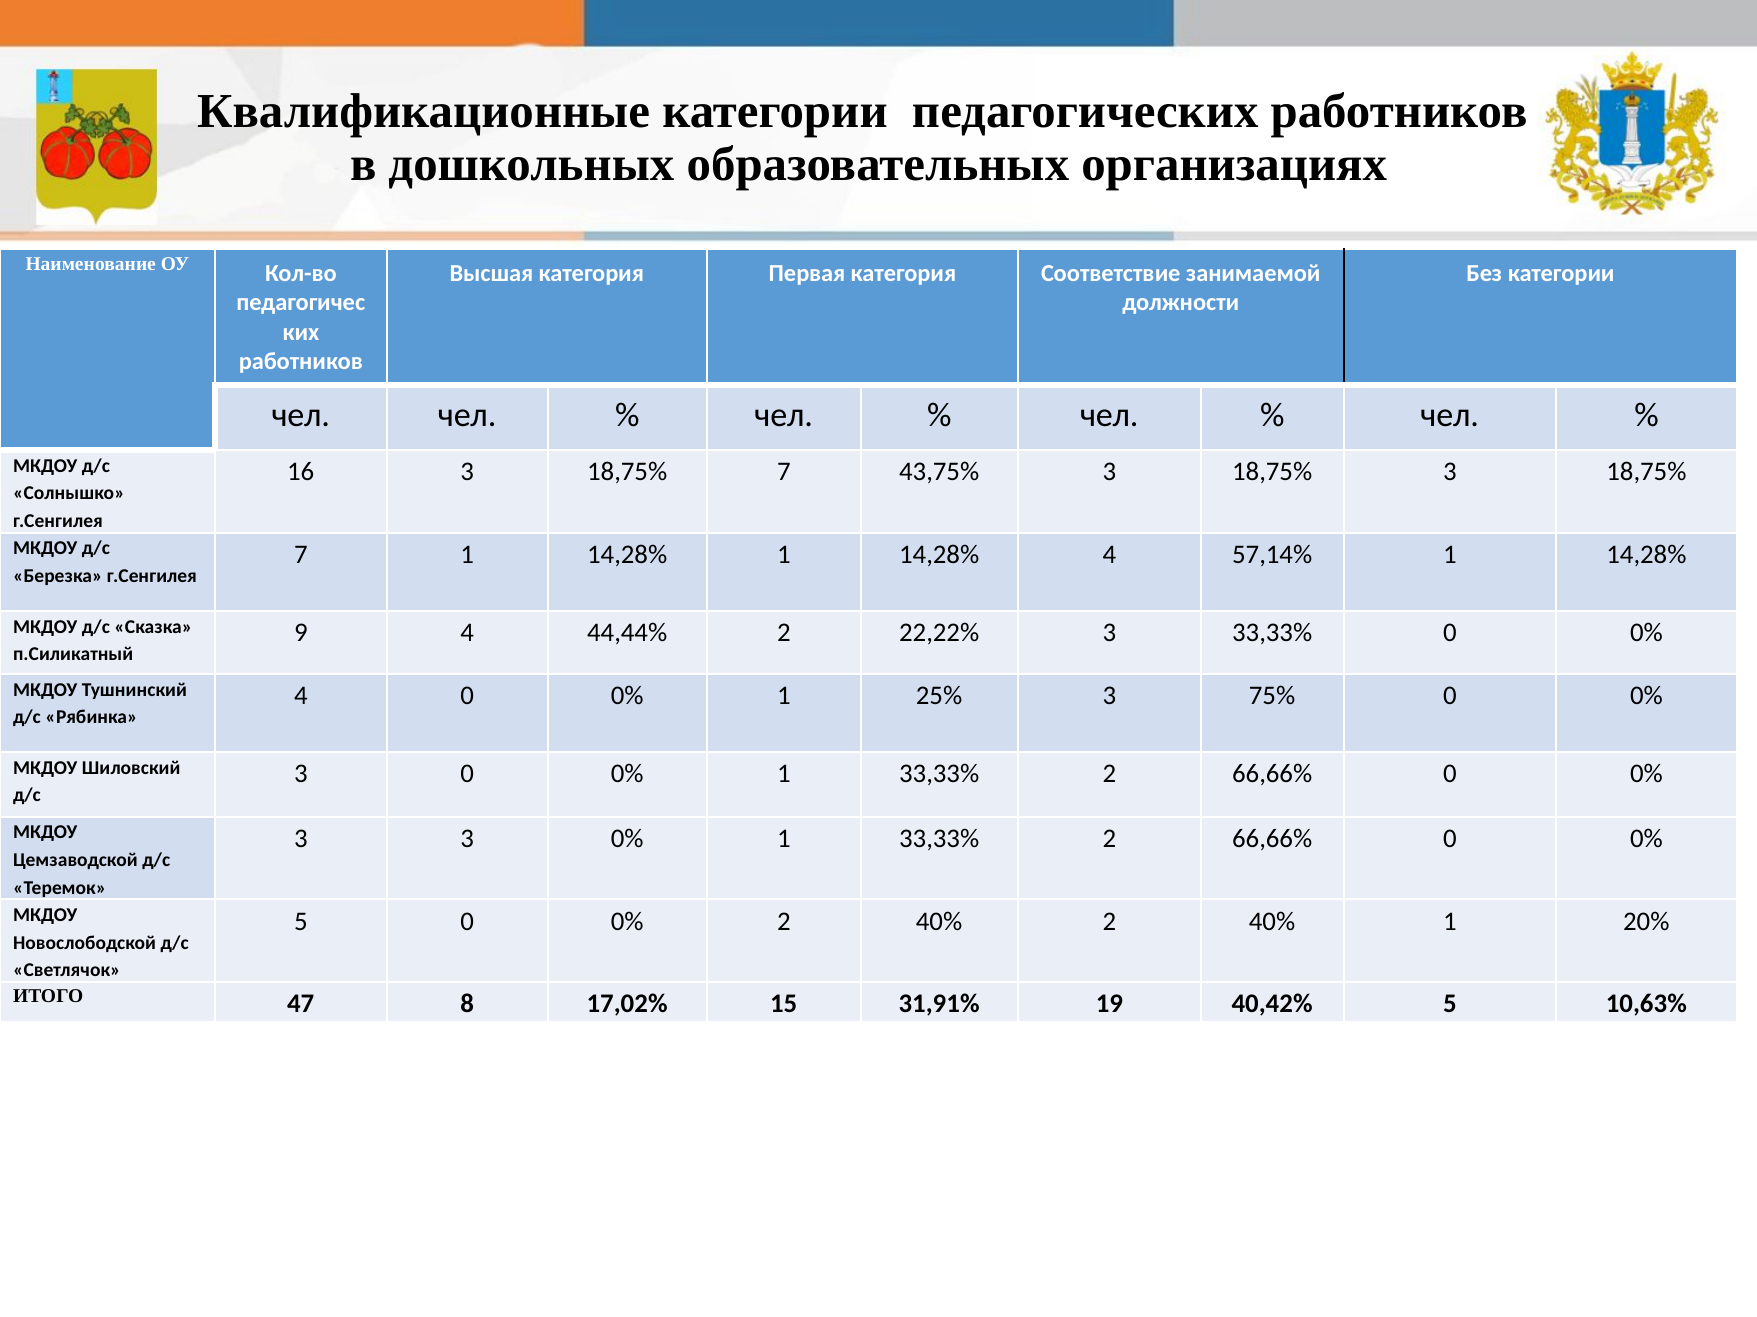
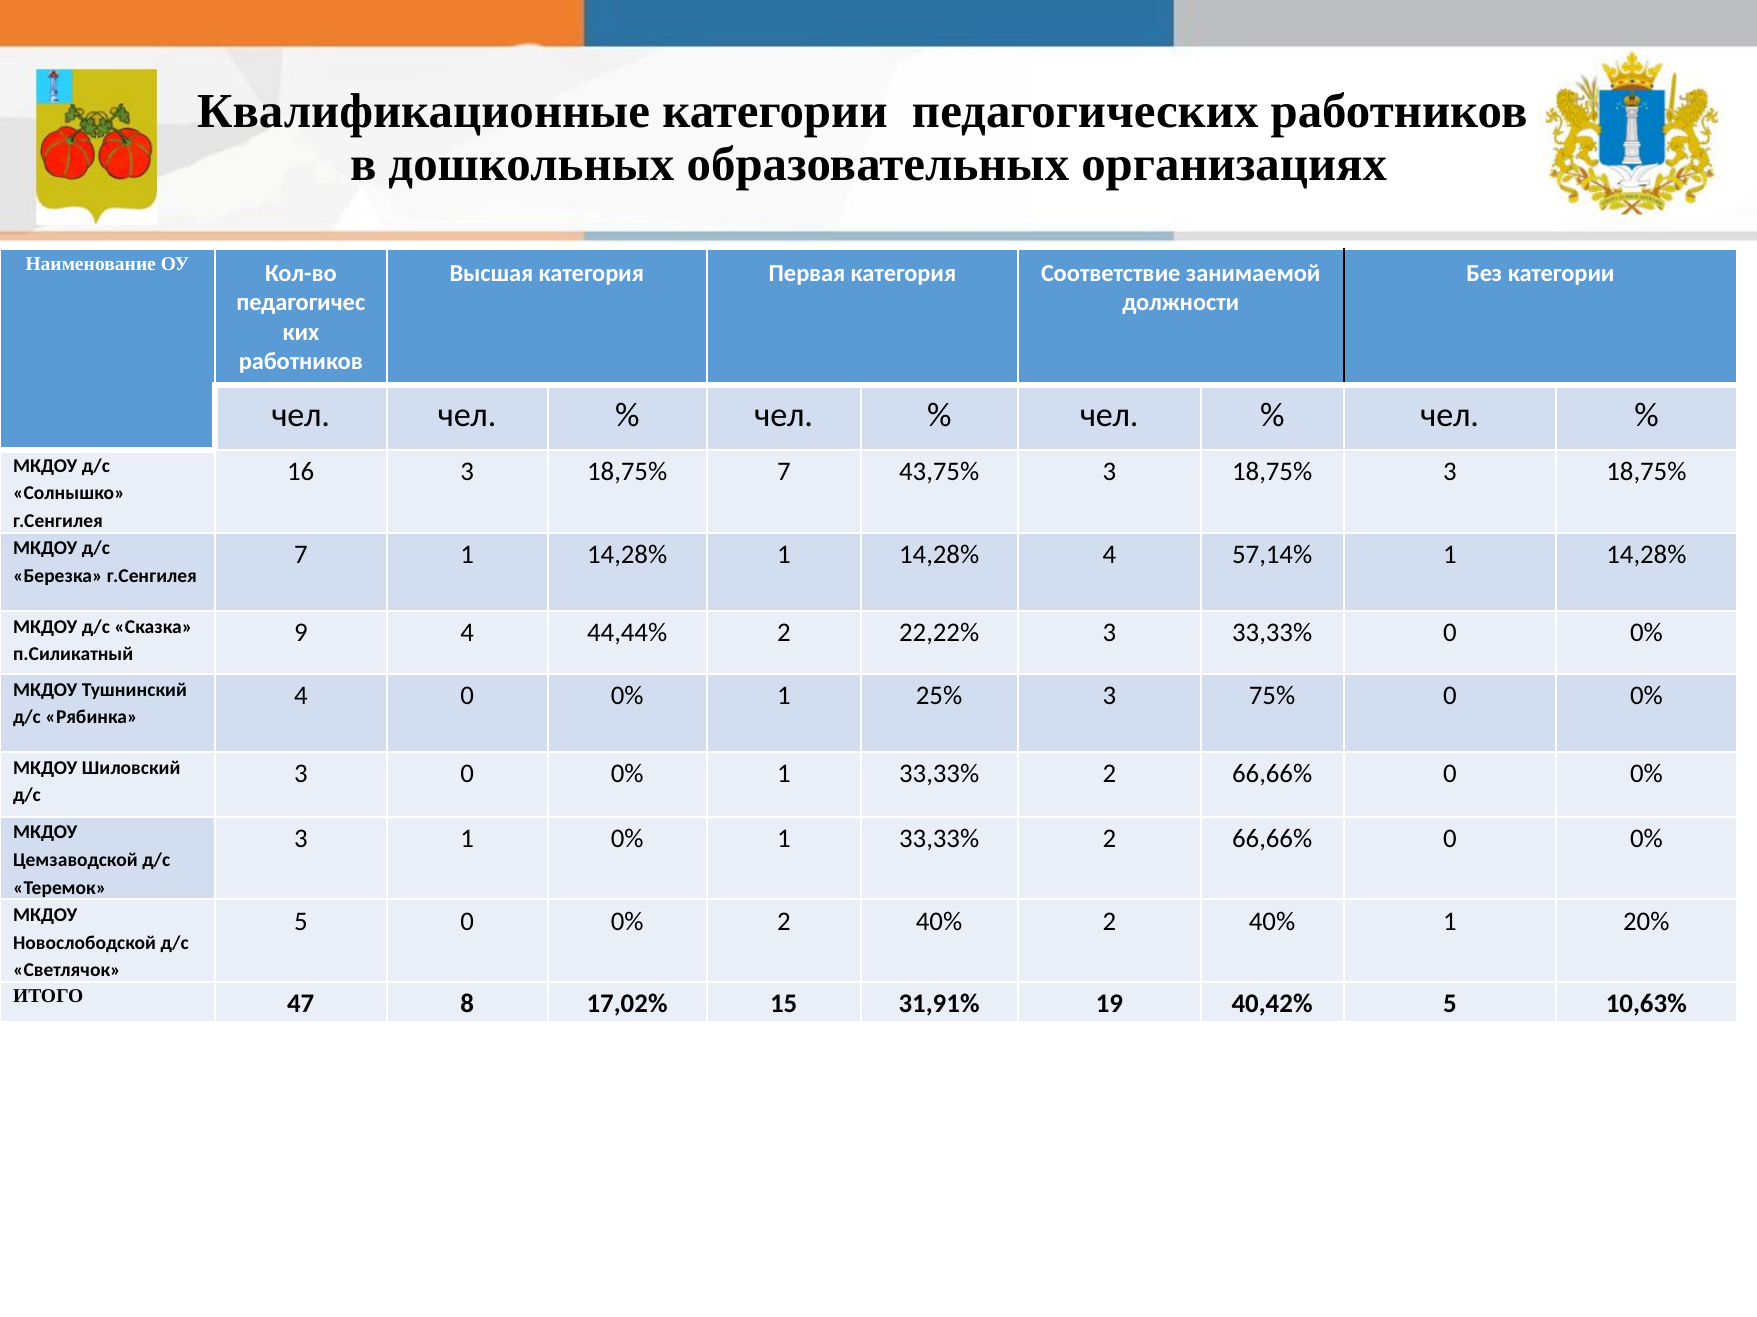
3 3: 3 -> 1
